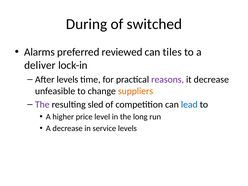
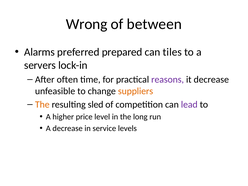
During: During -> Wrong
switched: switched -> between
reviewed: reviewed -> prepared
deliver: deliver -> servers
After levels: levels -> often
The at (42, 105) colour: purple -> orange
lead colour: blue -> purple
